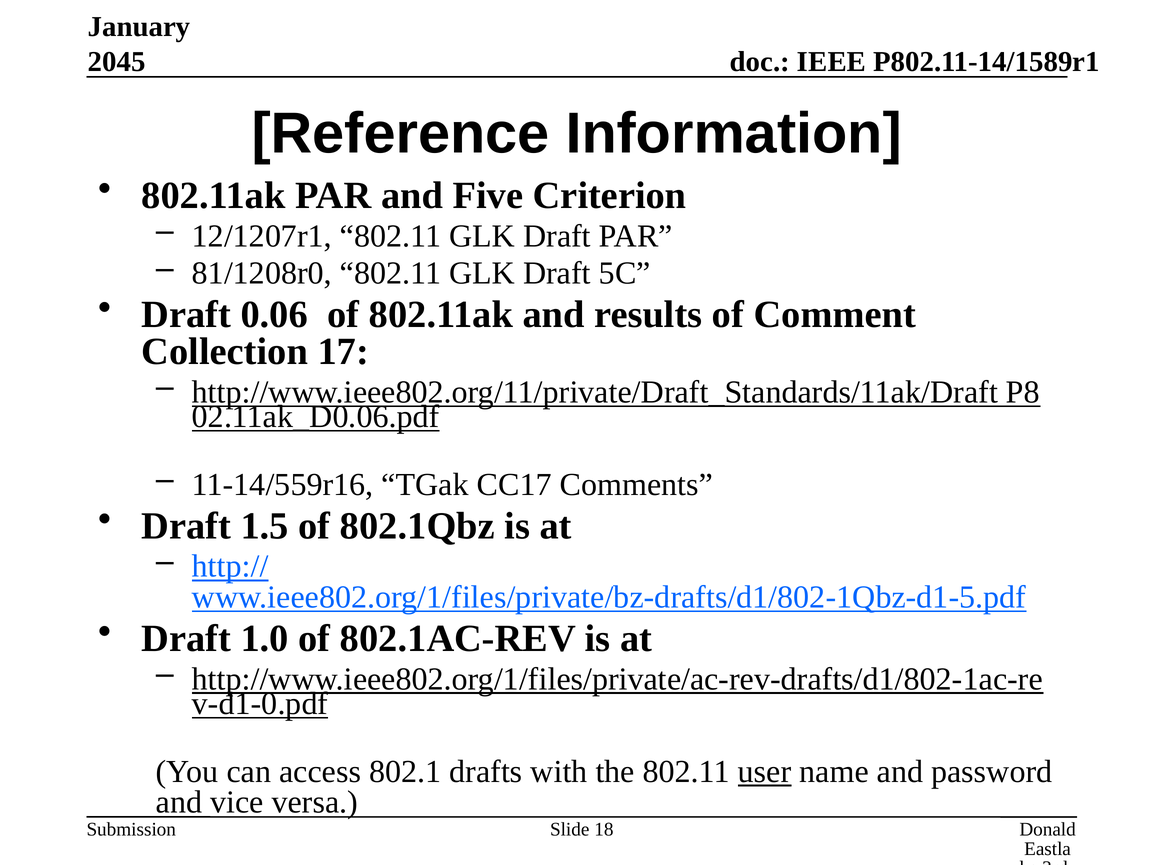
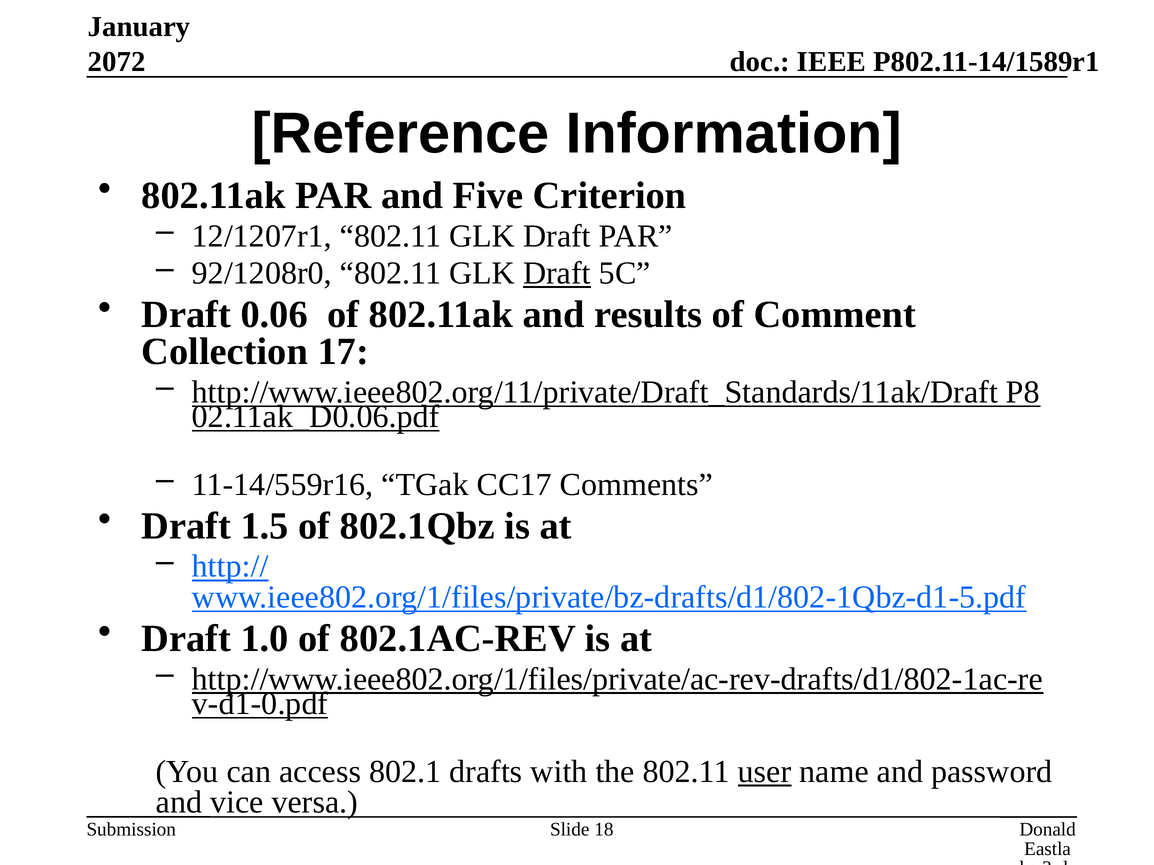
2045: 2045 -> 2072
81/1208r0: 81/1208r0 -> 92/1208r0
Draft at (557, 274) underline: none -> present
